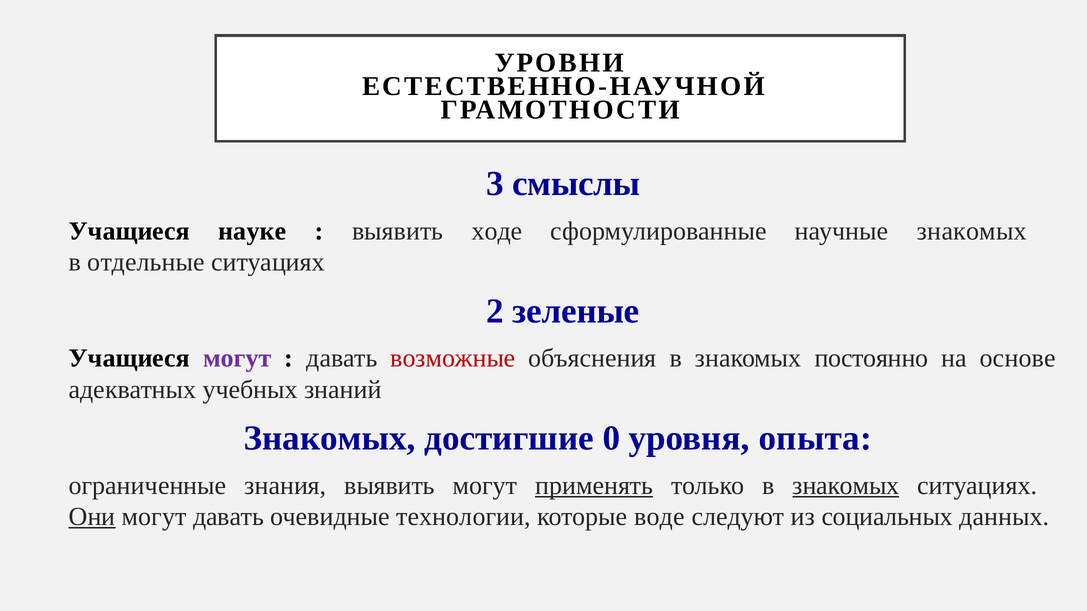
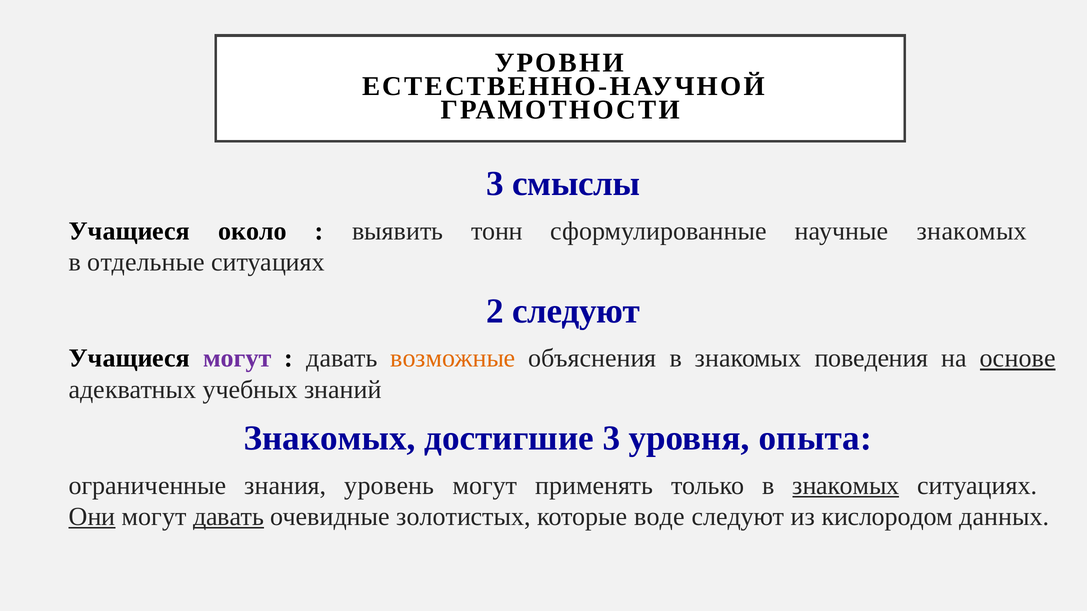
науке: науке -> около
ходе: ходе -> тонн
2 зеленые: зеленые -> следуют
возможные colour: red -> orange
постоянно: постоянно -> поведения
основе underline: none -> present
достигшие 0: 0 -> 3
знания выявить: выявить -> уровень
применять underline: present -> none
давать at (229, 517) underline: none -> present
технологии: технологии -> золотистых
социальных: социальных -> кислородом
